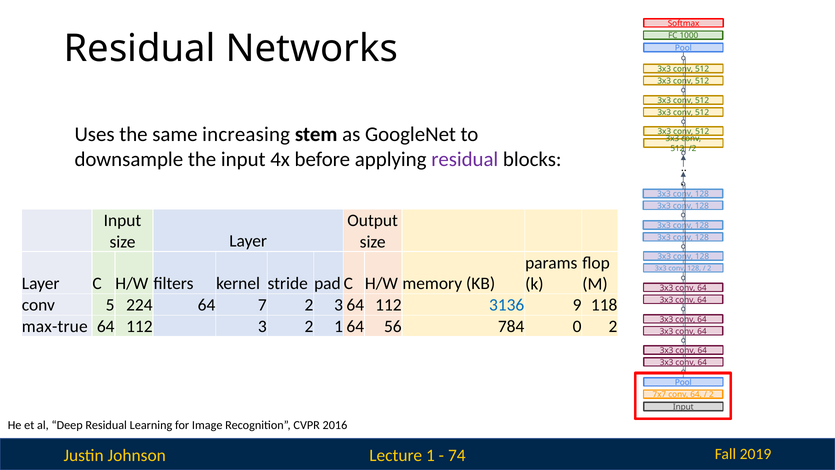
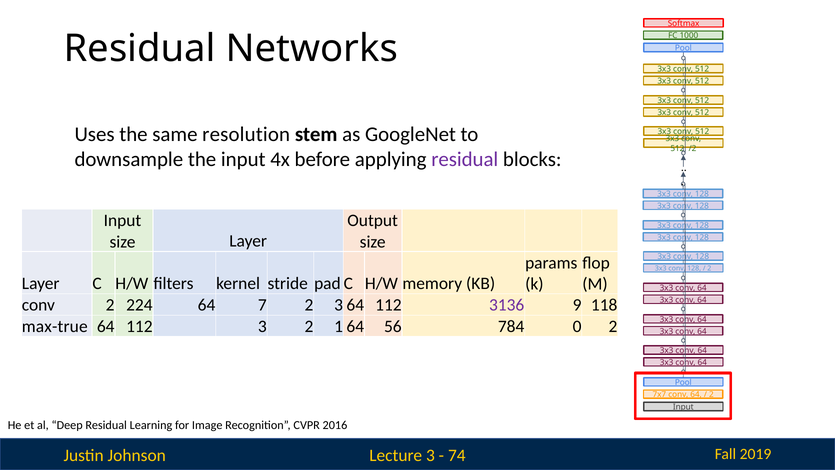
increasing: increasing -> resolution
conv 5: 5 -> 2
3136 colour: blue -> purple
Lecture 1: 1 -> 3
